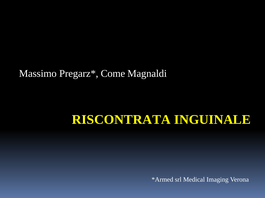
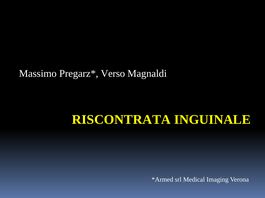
Come: Come -> Verso
